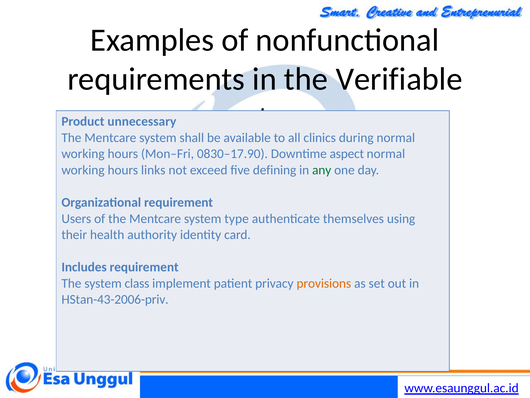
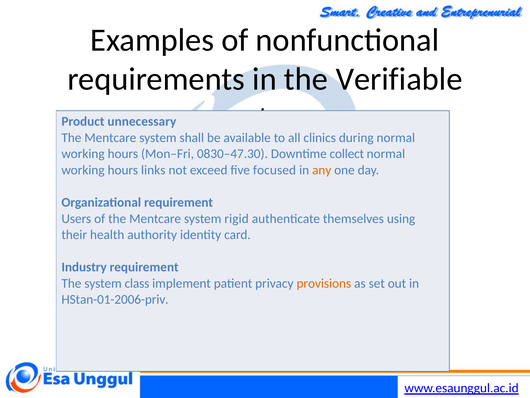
0830–17.90: 0830–17.90 -> 0830–47.30
aspect: aspect -> collect
defining: defining -> focused
any colour: green -> orange
type: type -> rigid
Includes: Includes -> Industry
HStan-43-2006-priv: HStan-43-2006-priv -> HStan-01-2006-priv
